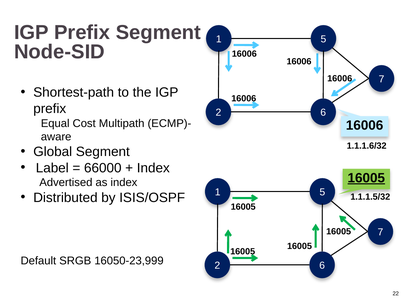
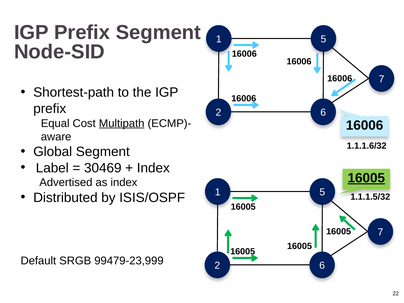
Multipath underline: none -> present
66000: 66000 -> 30469
16050-23,999: 16050-23,999 -> 99479-23,999
